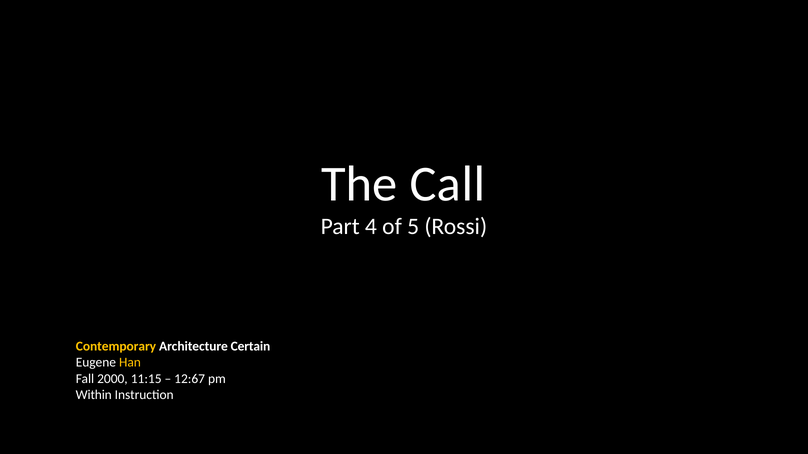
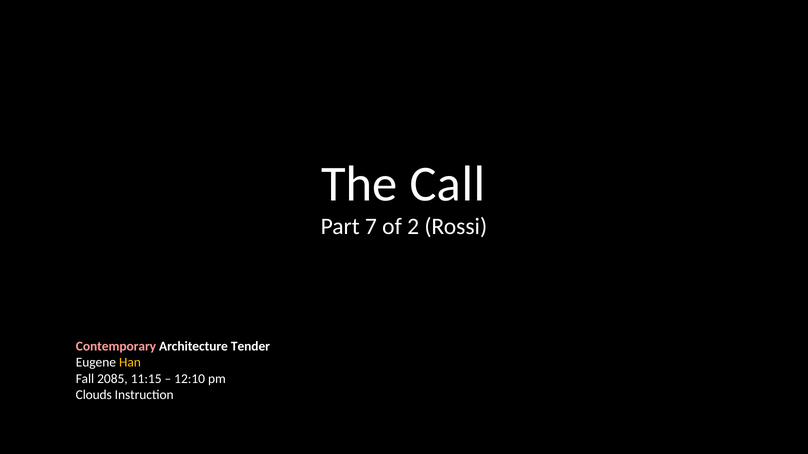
4: 4 -> 7
5: 5 -> 2
Contemporary colour: yellow -> pink
Certain: Certain -> Tender
2000: 2000 -> 2085
12:67: 12:67 -> 12:10
Within: Within -> Clouds
